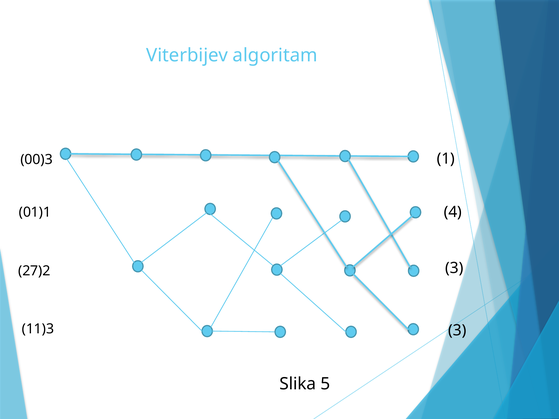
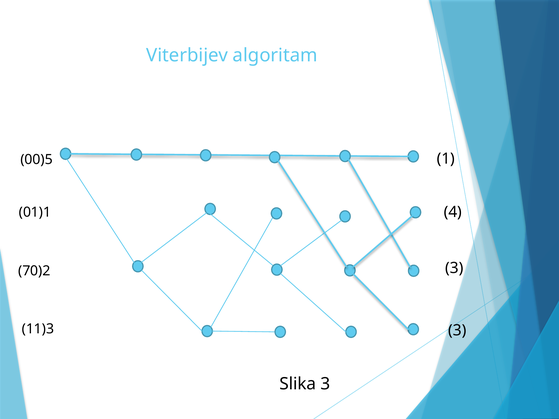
00)3: 00)3 -> 00)5
27)2: 27)2 -> 70)2
Slika 5: 5 -> 3
